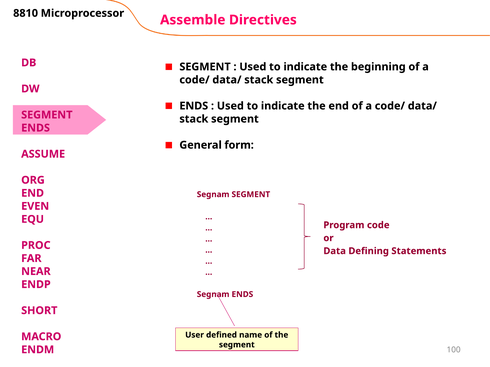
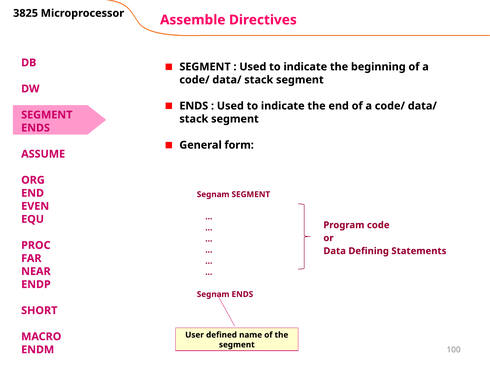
8810: 8810 -> 3825
